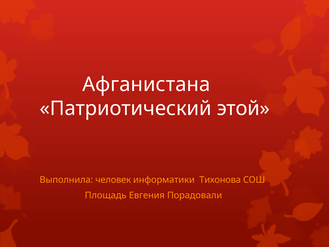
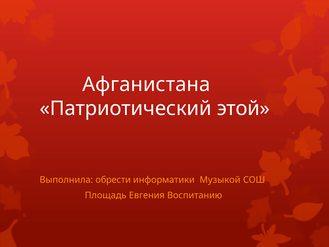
человек: человек -> обрести
Тихонова: Тихонова -> Музыкой
Порадовали: Порадовали -> Воспитанию
